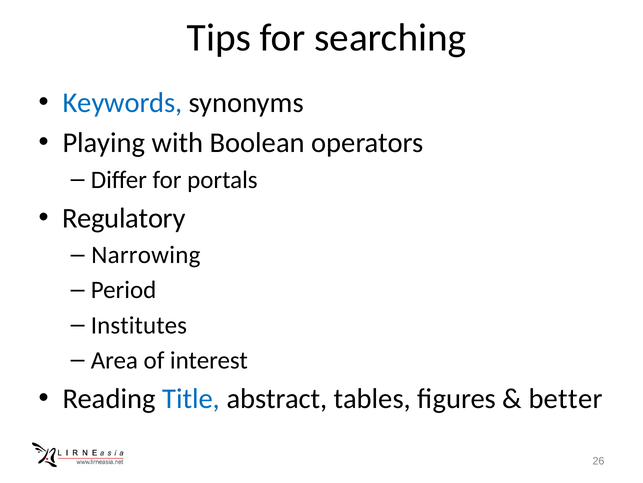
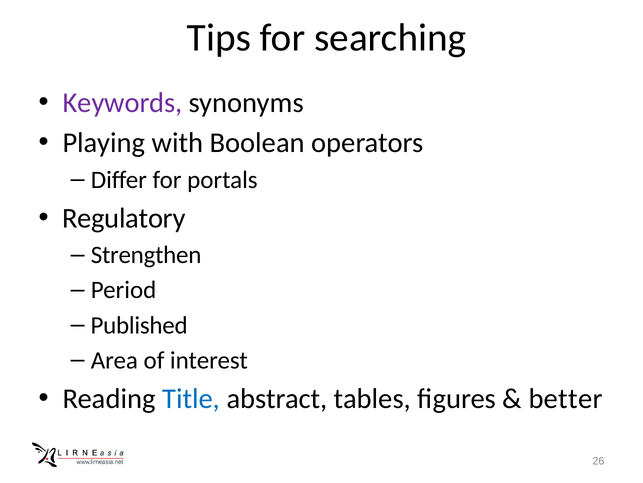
Keywords colour: blue -> purple
Narrowing: Narrowing -> Strengthen
Institutes: Institutes -> Published
